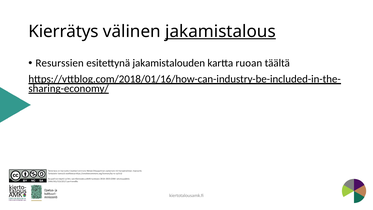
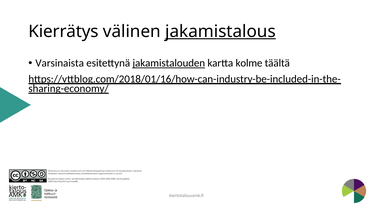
Resurssien: Resurssien -> Varsinaista
jakamistalouden underline: none -> present
ruoan: ruoan -> kolme
